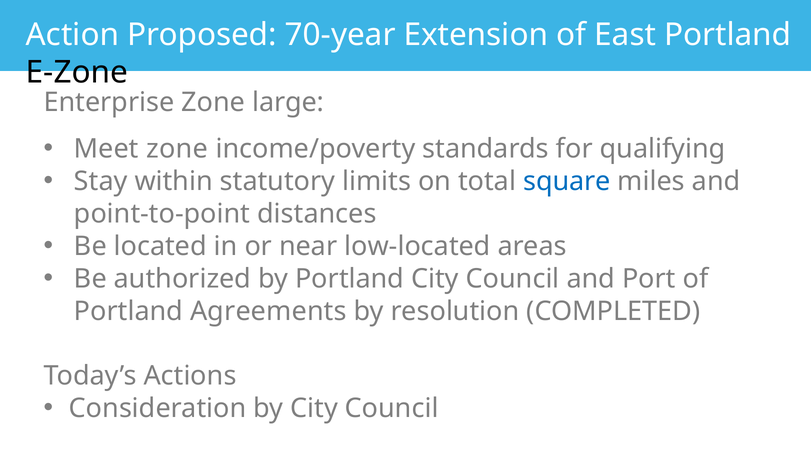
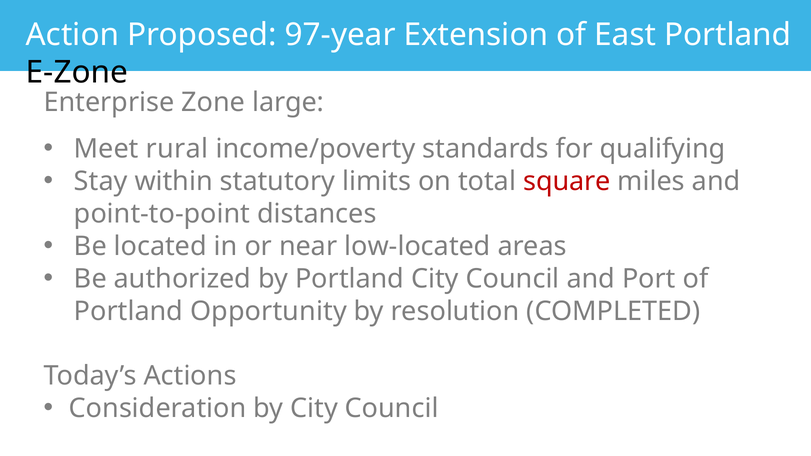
70-year: 70-year -> 97-year
Meet zone: zone -> rural
square colour: blue -> red
Agreements: Agreements -> Opportunity
